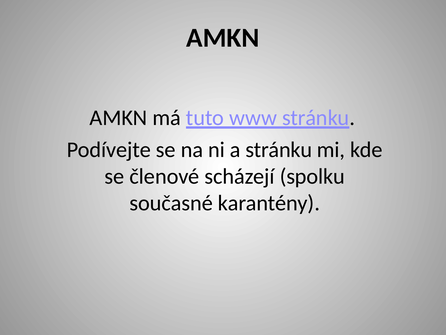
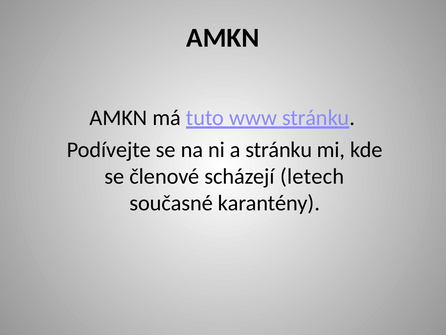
spolku: spolku -> letech
